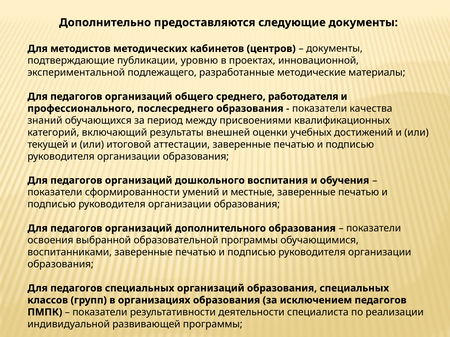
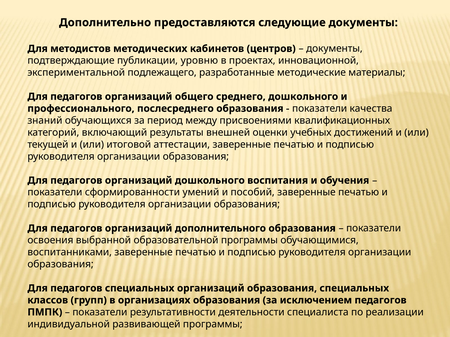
среднего работодателя: работодателя -> дошкольного
местные: местные -> пособий
